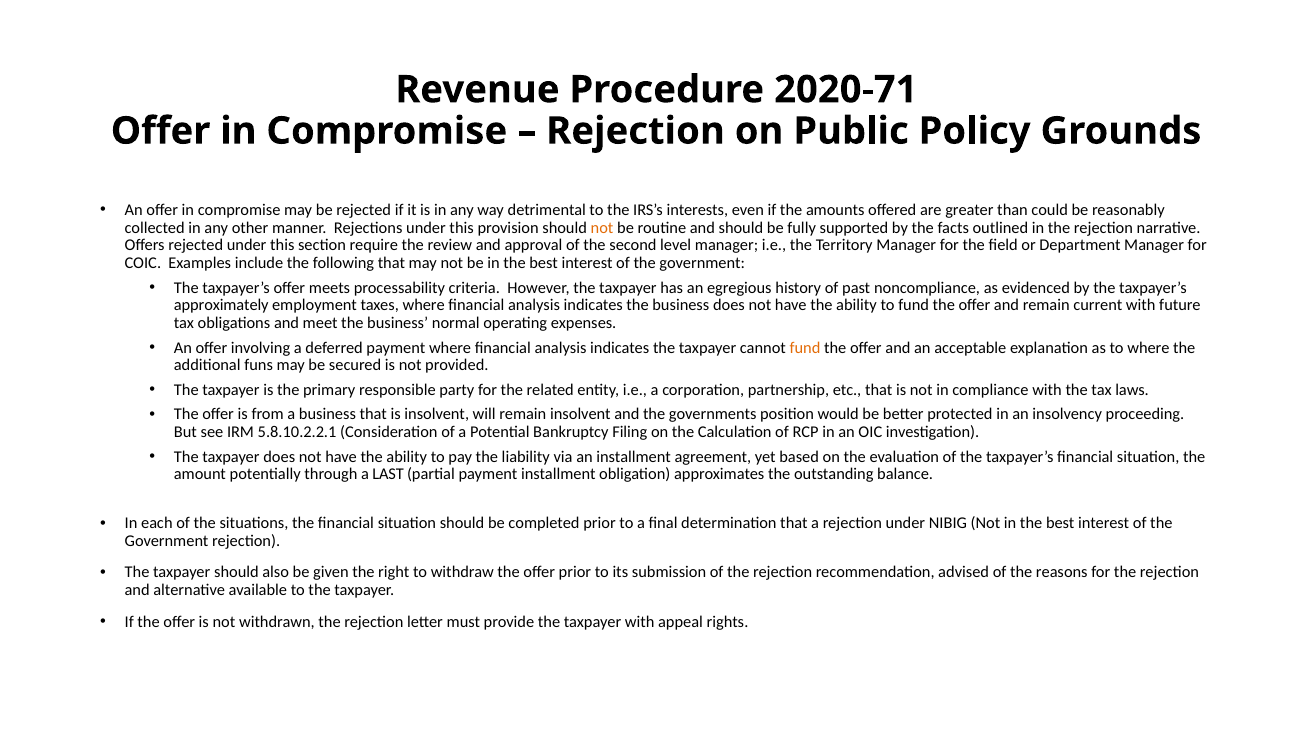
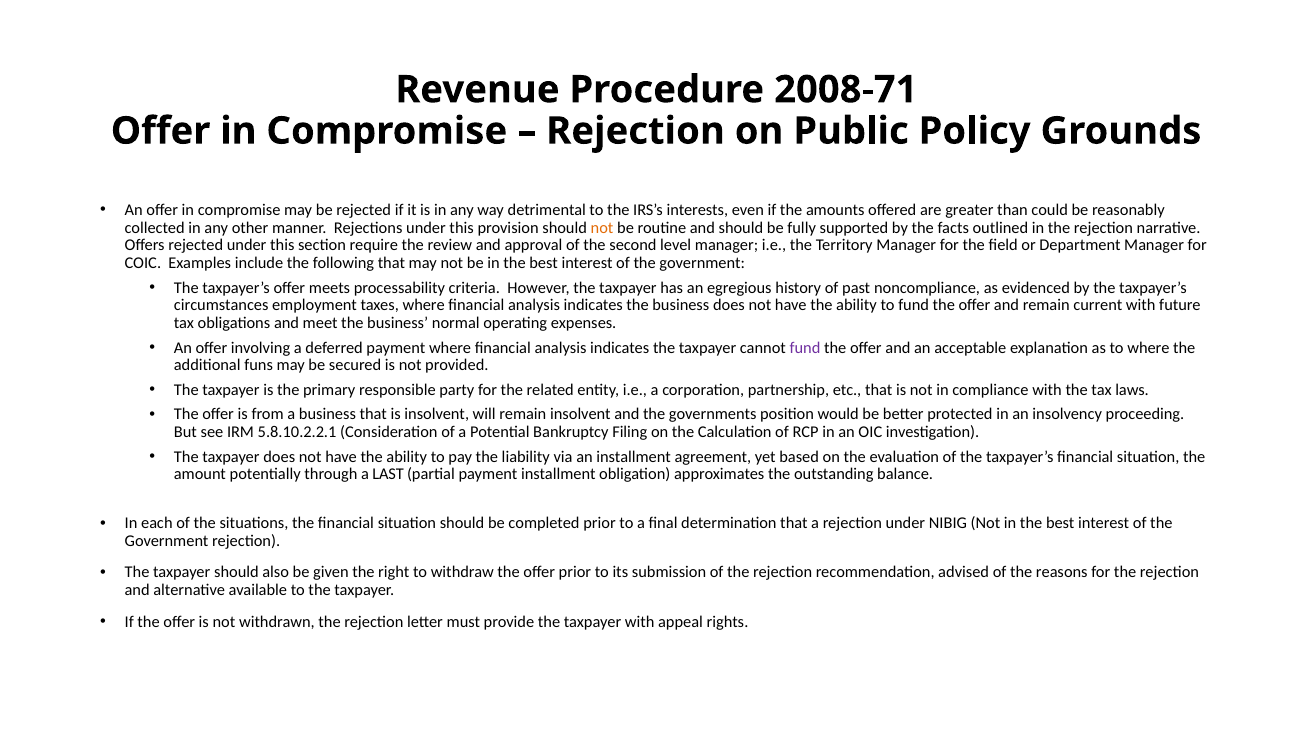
2020-71: 2020-71 -> 2008-71
approximately: approximately -> circumstances
fund at (805, 348) colour: orange -> purple
